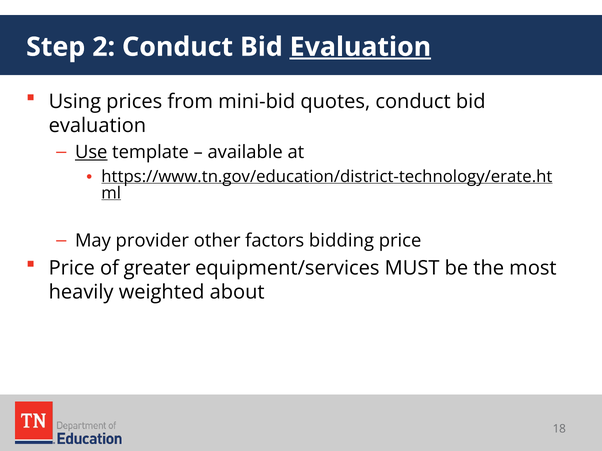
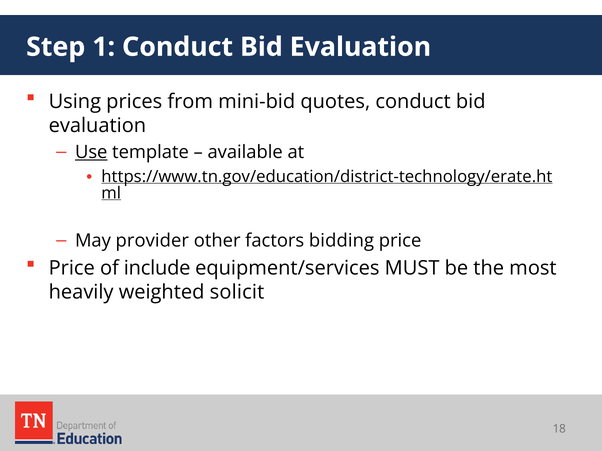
2: 2 -> 1
Evaluation at (360, 47) underline: present -> none
greater: greater -> include
about: about -> solicit
